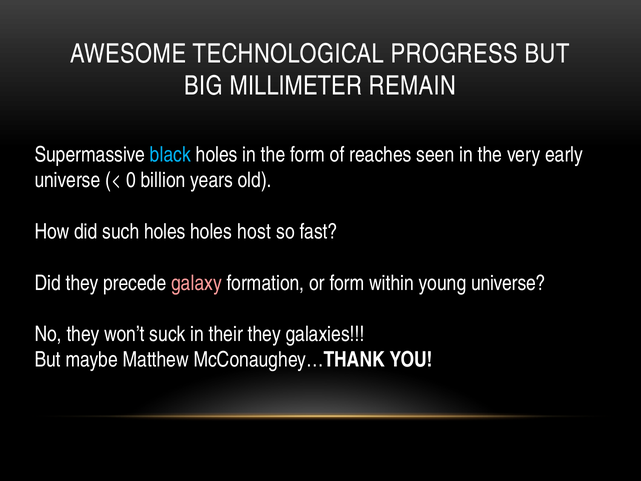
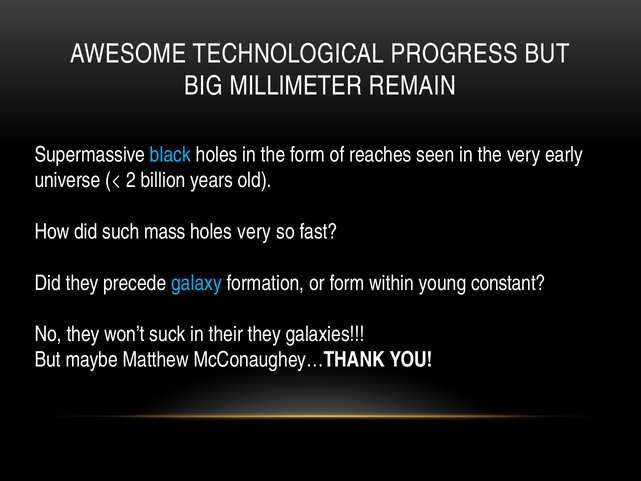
0: 0 -> 2
such holes: holes -> mass
holes host: host -> very
galaxy colour: pink -> light blue
young universe: universe -> constant
